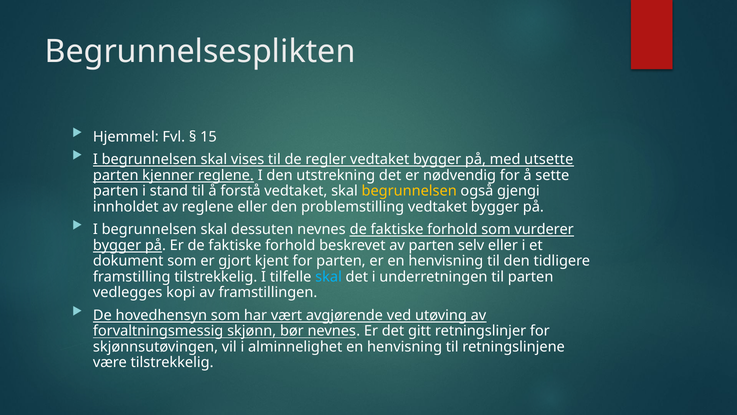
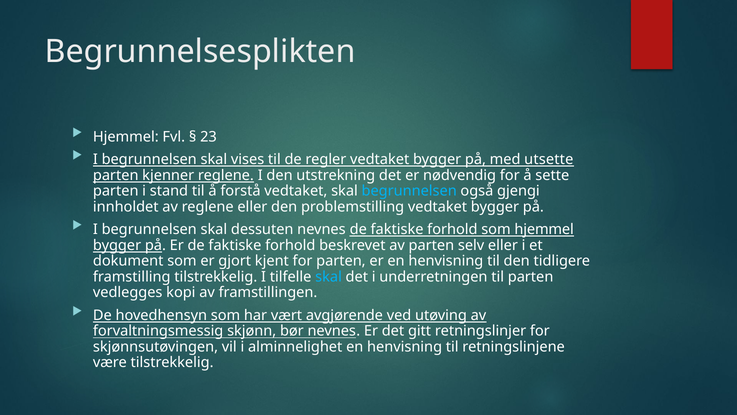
15: 15 -> 23
begrunnelsen at (409, 191) colour: yellow -> light blue
som vurderer: vurderer -> hjemmel
